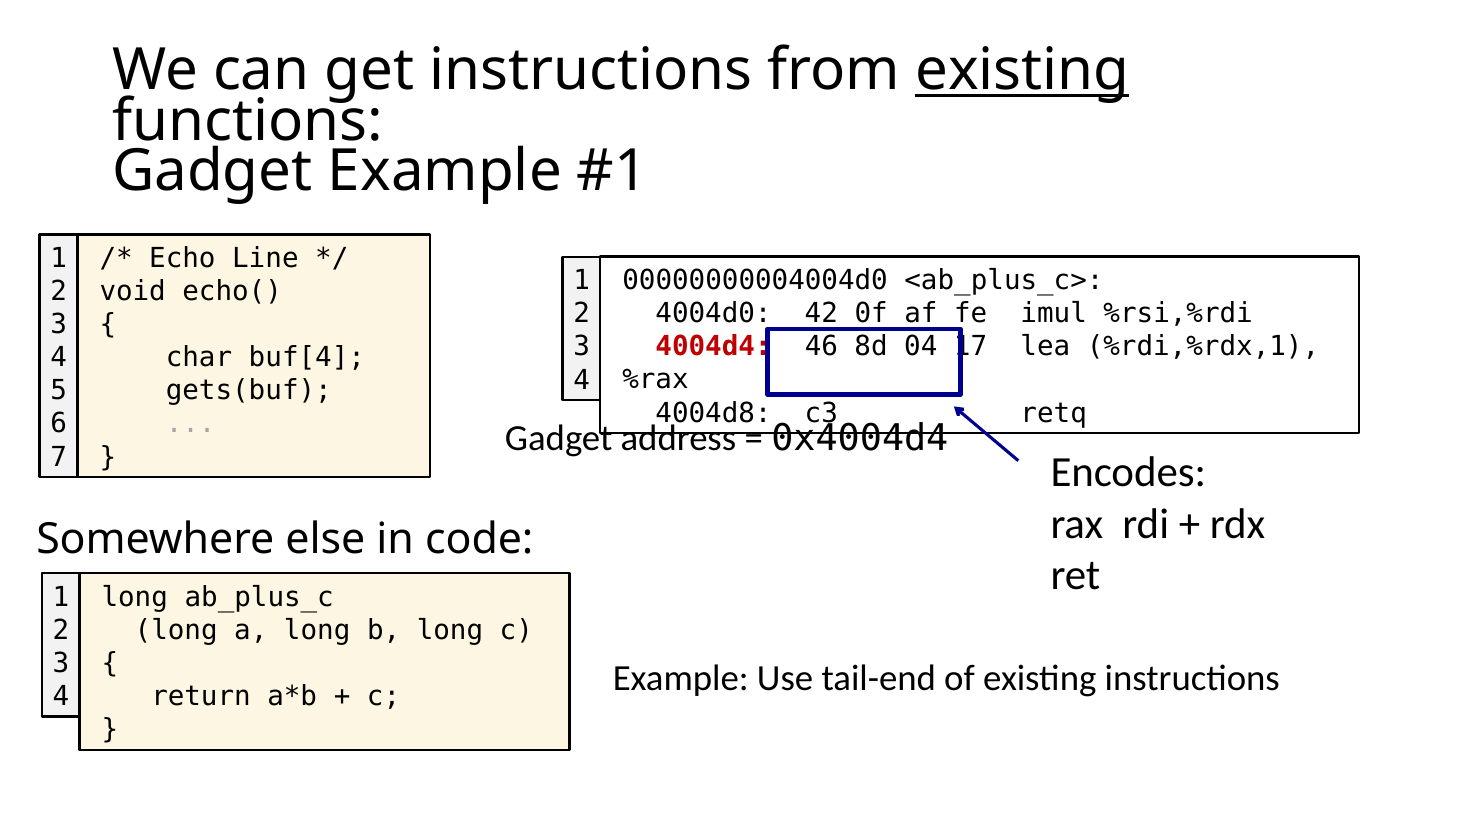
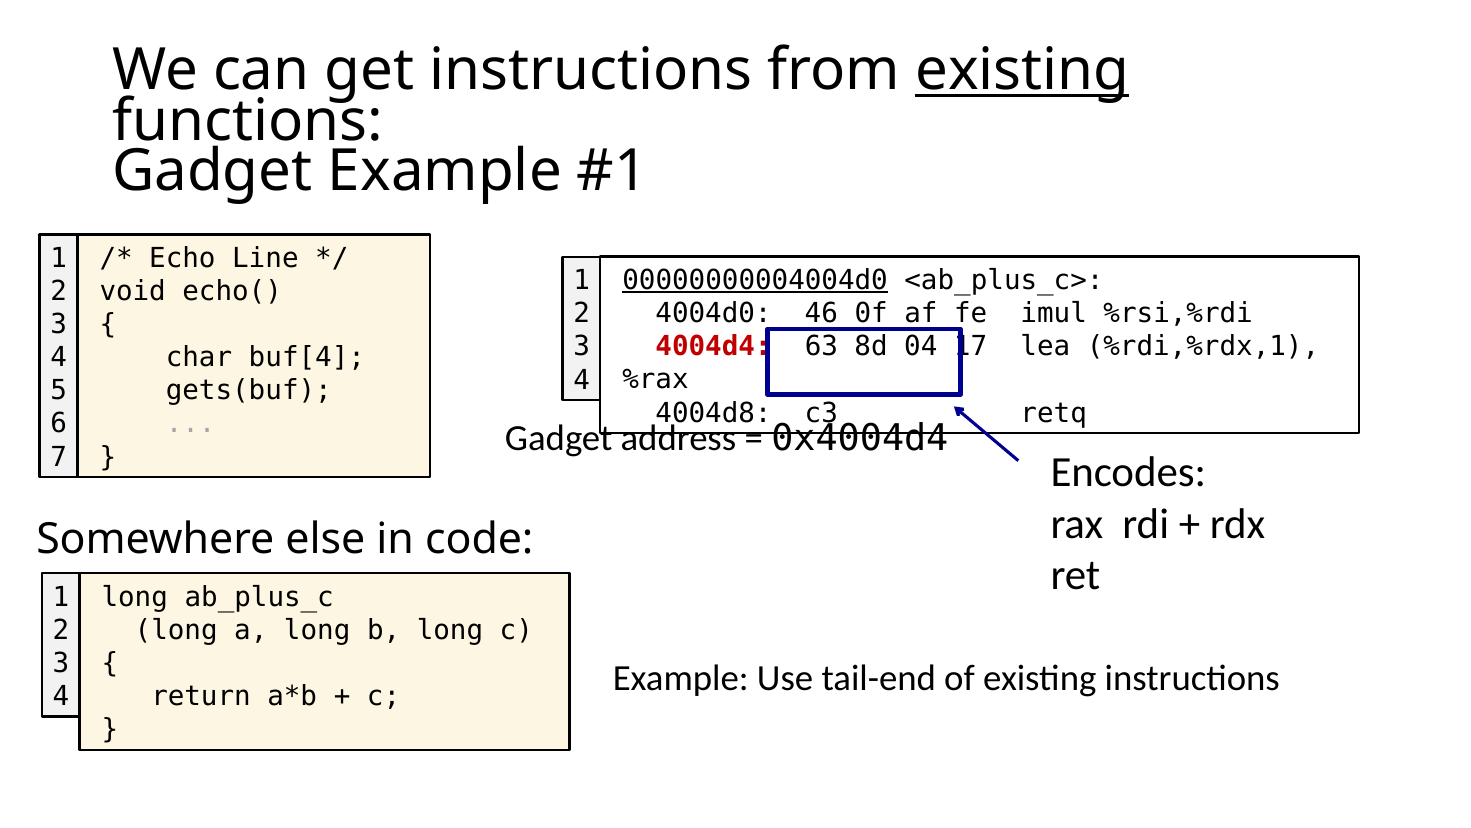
00000000004004d0 underline: none -> present
42: 42 -> 46
46: 46 -> 63
